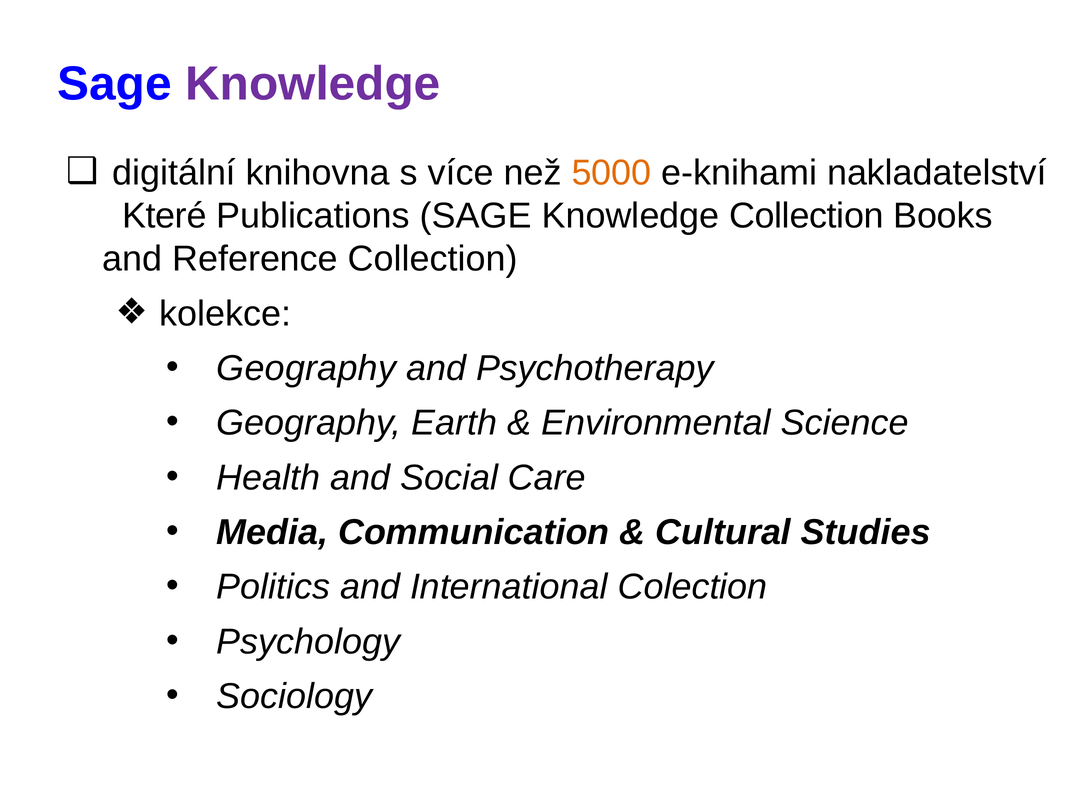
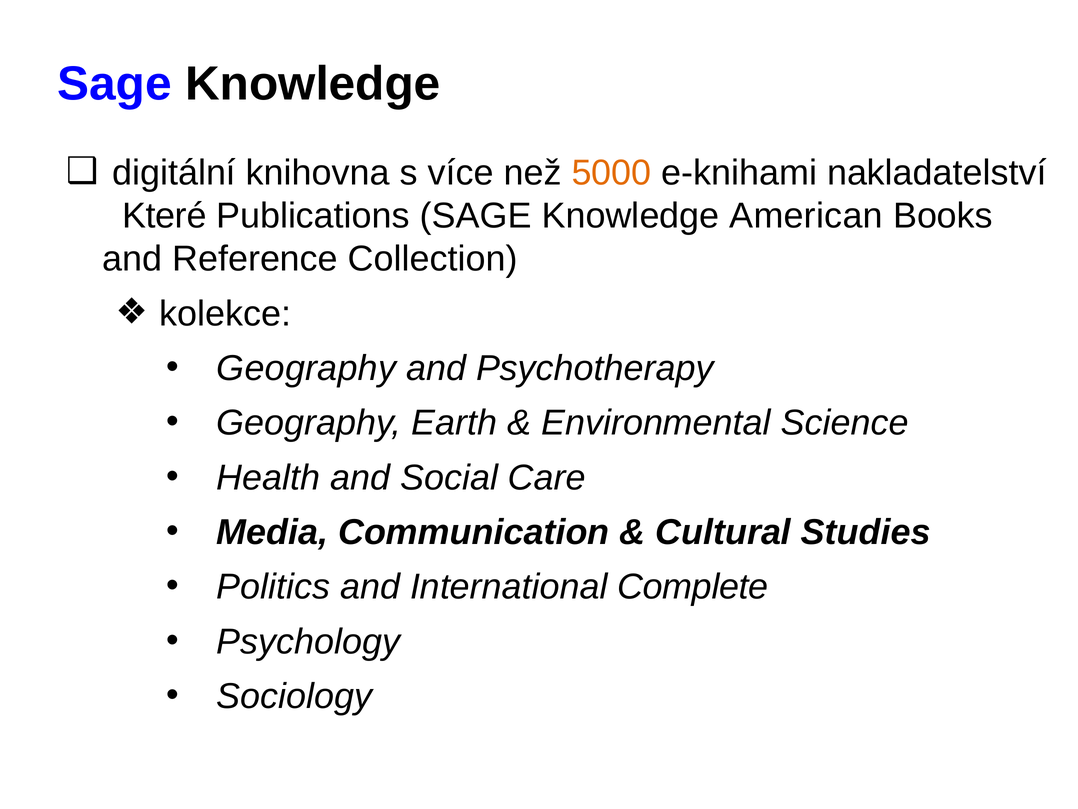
Knowledge at (313, 84) colour: purple -> black
Knowledge Collection: Collection -> American
Colection: Colection -> Complete
